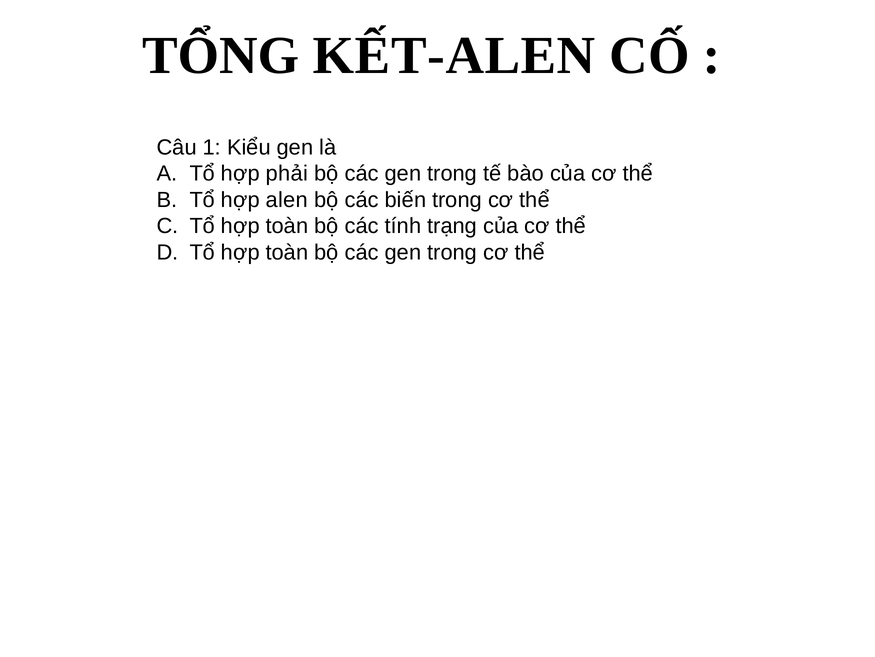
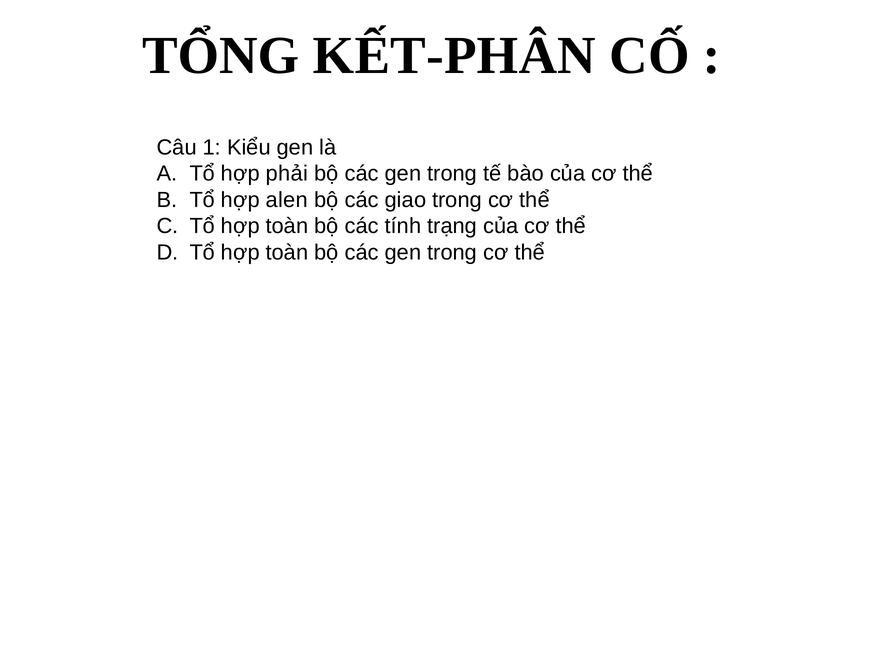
KẾT-ALEN: KẾT-ALEN -> KẾT-PHÂN
biến: biến -> giao
